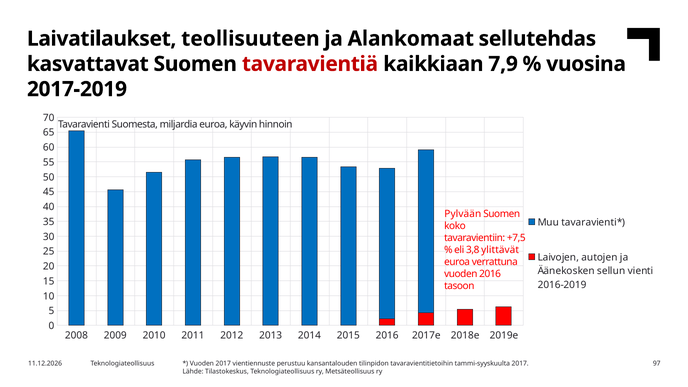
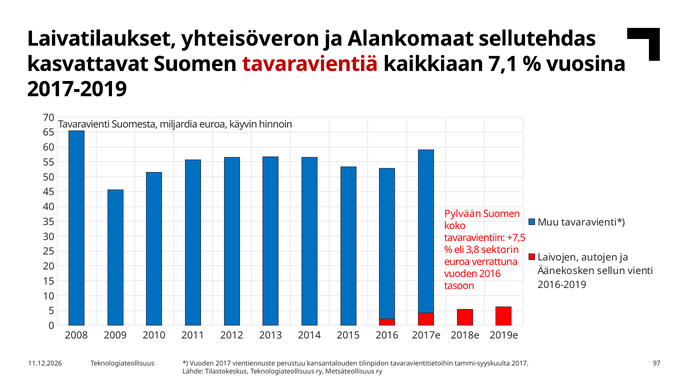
teollisuuteen: teollisuuteen -> yhteisöveron
7,9: 7,9 -> 7,1
ylittävät: ylittävät -> sektorin
